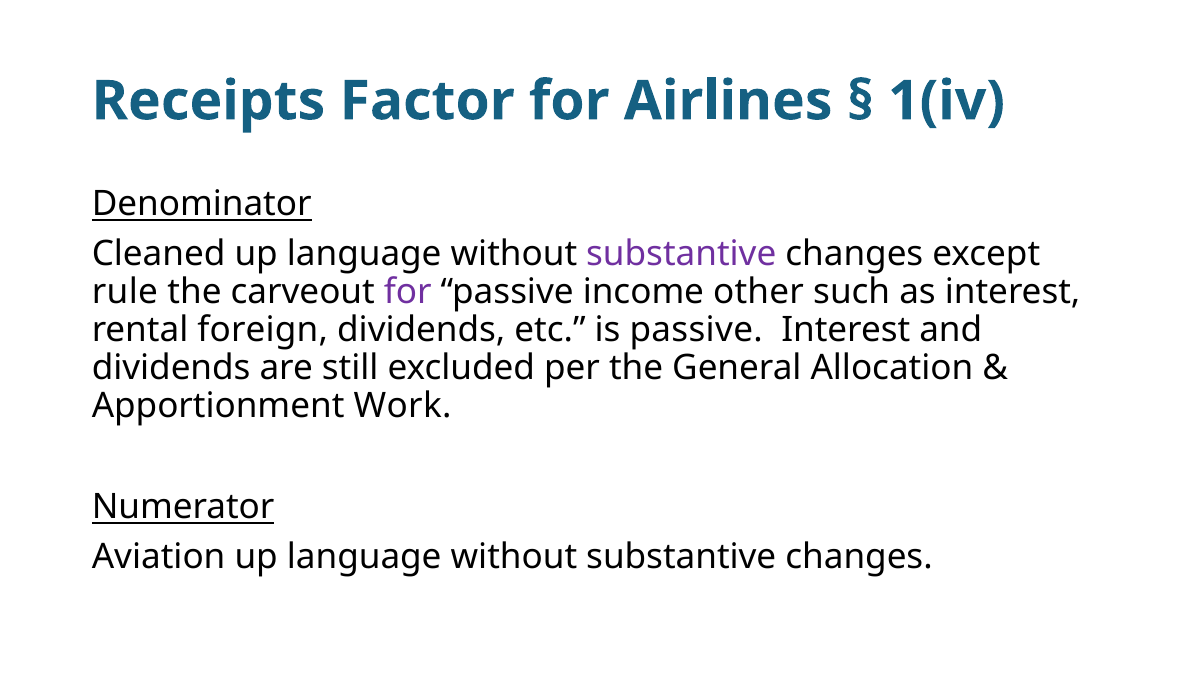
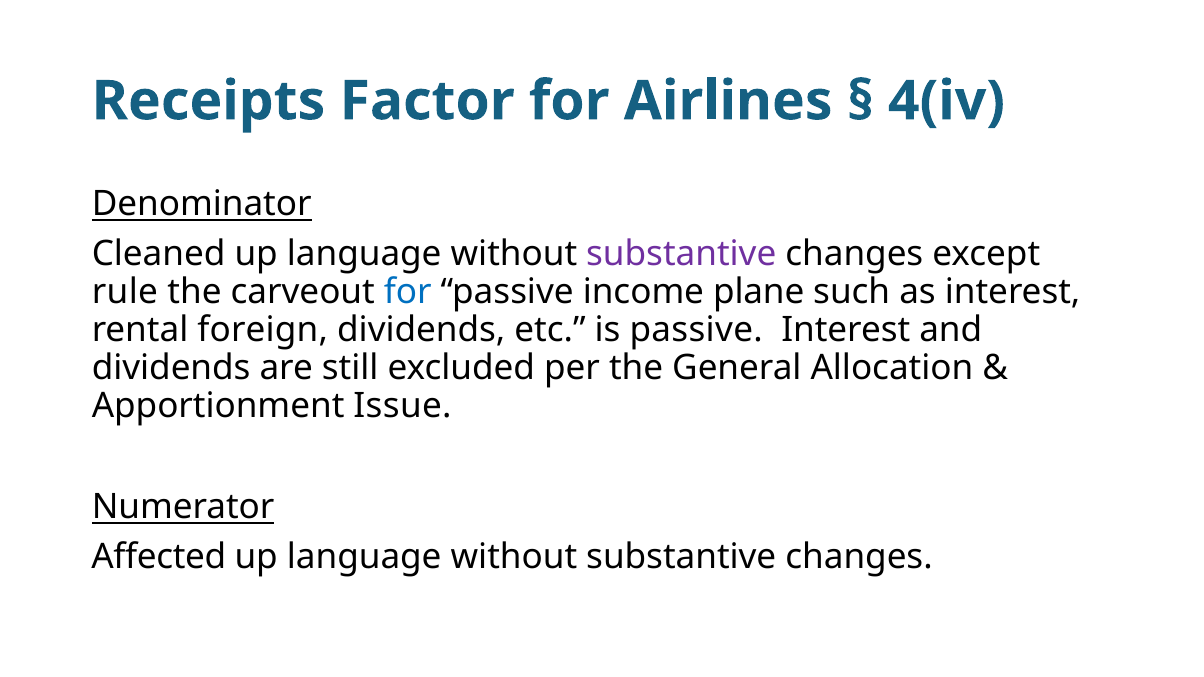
1(iv: 1(iv -> 4(iv
for at (408, 292) colour: purple -> blue
other: other -> plane
Work: Work -> Issue
Aviation: Aviation -> Affected
